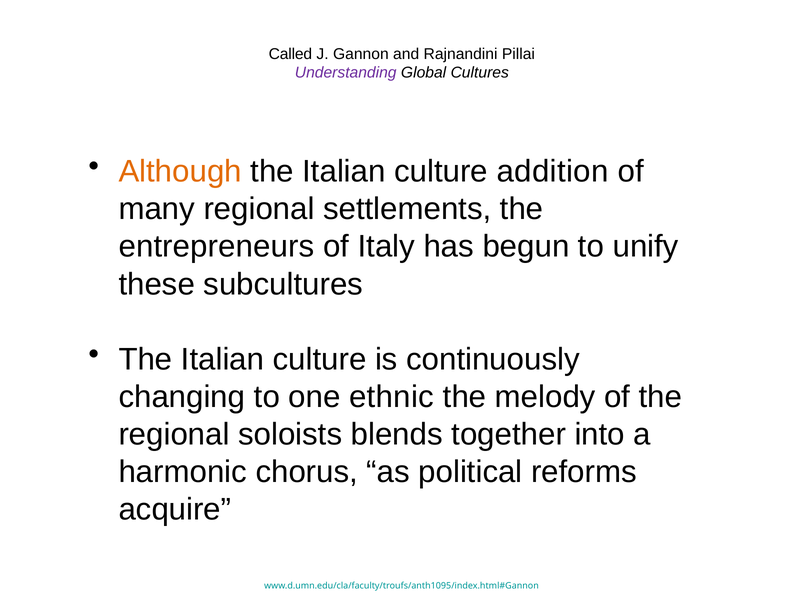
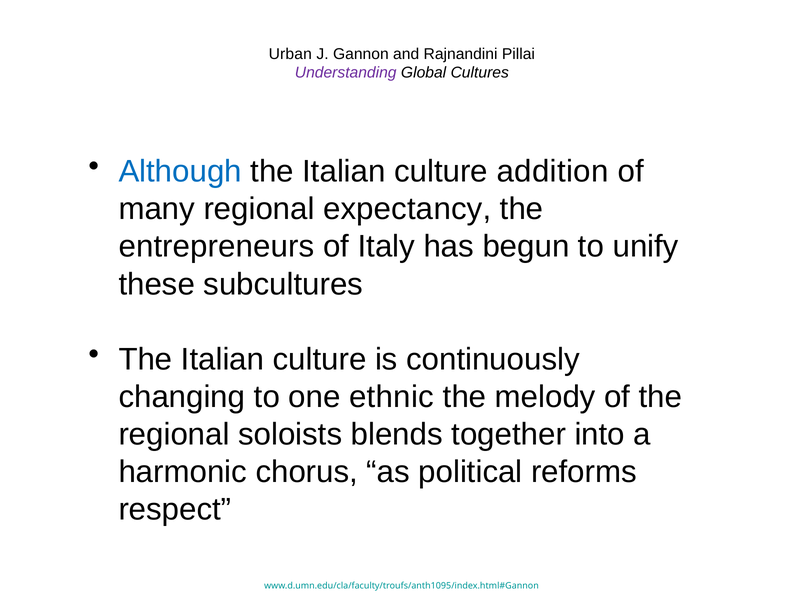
Called: Called -> Urban
Although colour: orange -> blue
settlements: settlements -> expectancy
acquire: acquire -> respect
